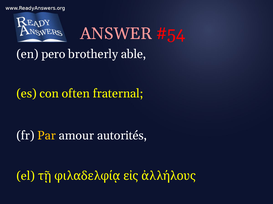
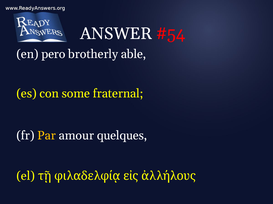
ANSWER colour: pink -> white
often: often -> some
autorités: autorités -> quelques
